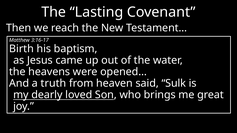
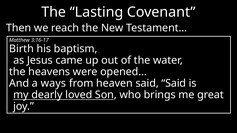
truth: truth -> ways
said Sulk: Sulk -> Said
